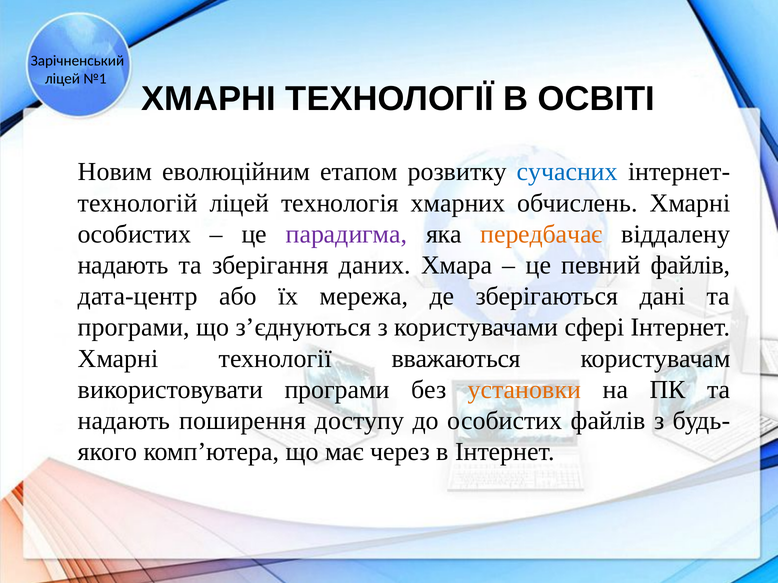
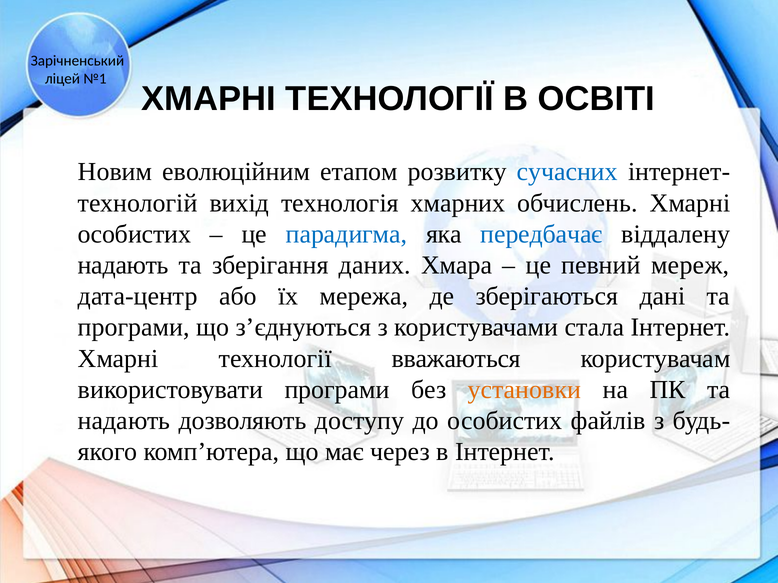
ліцей at (239, 203): ліцей -> вихід
парадигма colour: purple -> blue
передбачає colour: orange -> blue
певний файлів: файлів -> мереж
сфері: сфері -> стала
поширення: поширення -> дозволяють
